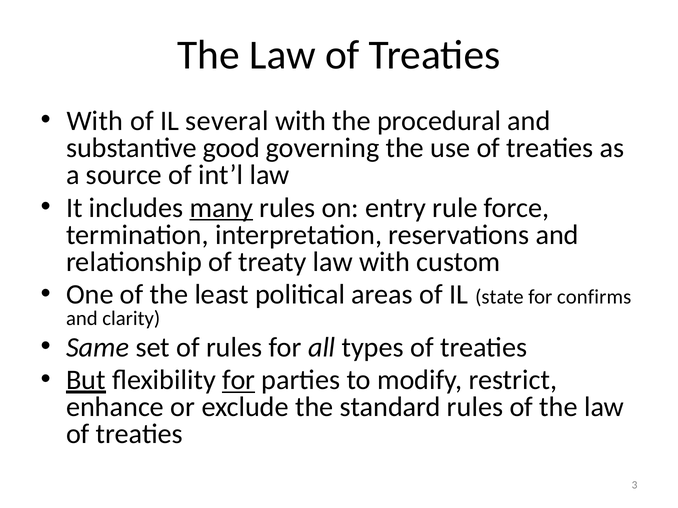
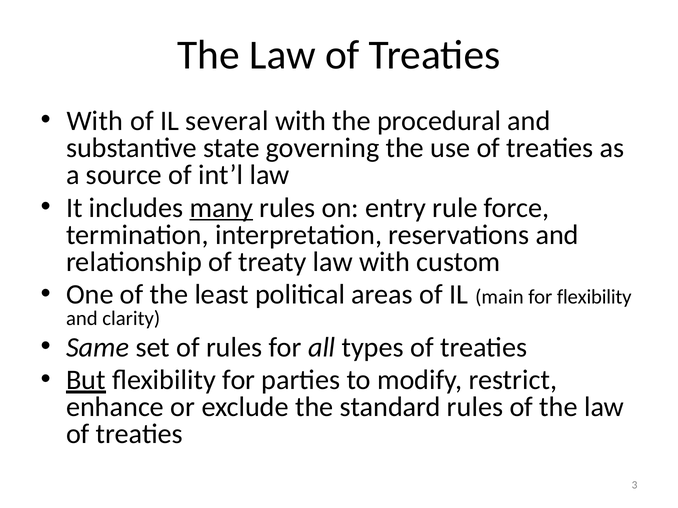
good: good -> state
state: state -> main
for confirms: confirms -> flexibility
for at (239, 380) underline: present -> none
